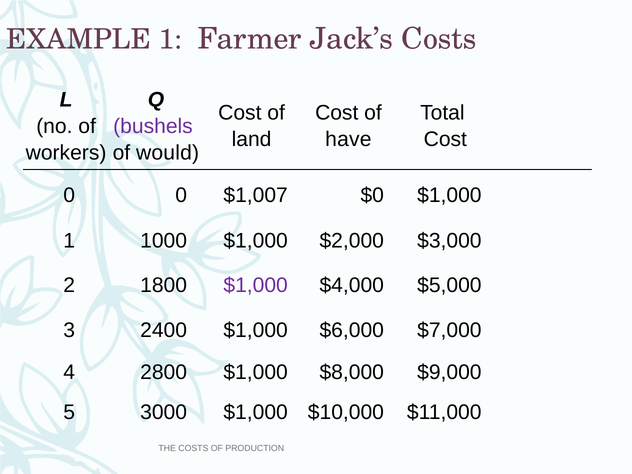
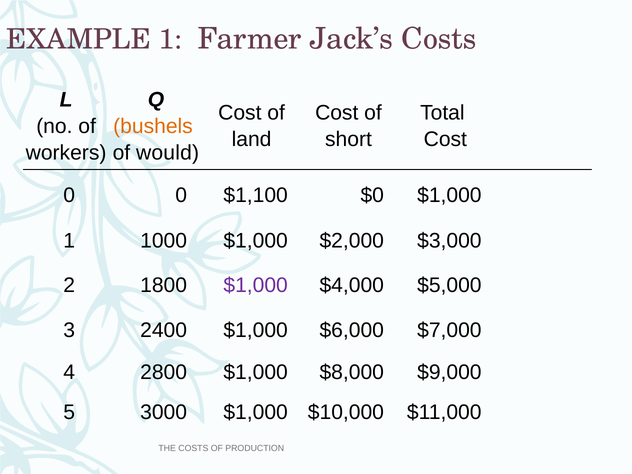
bushels colour: purple -> orange
have: have -> short
$1,007: $1,007 -> $1,100
